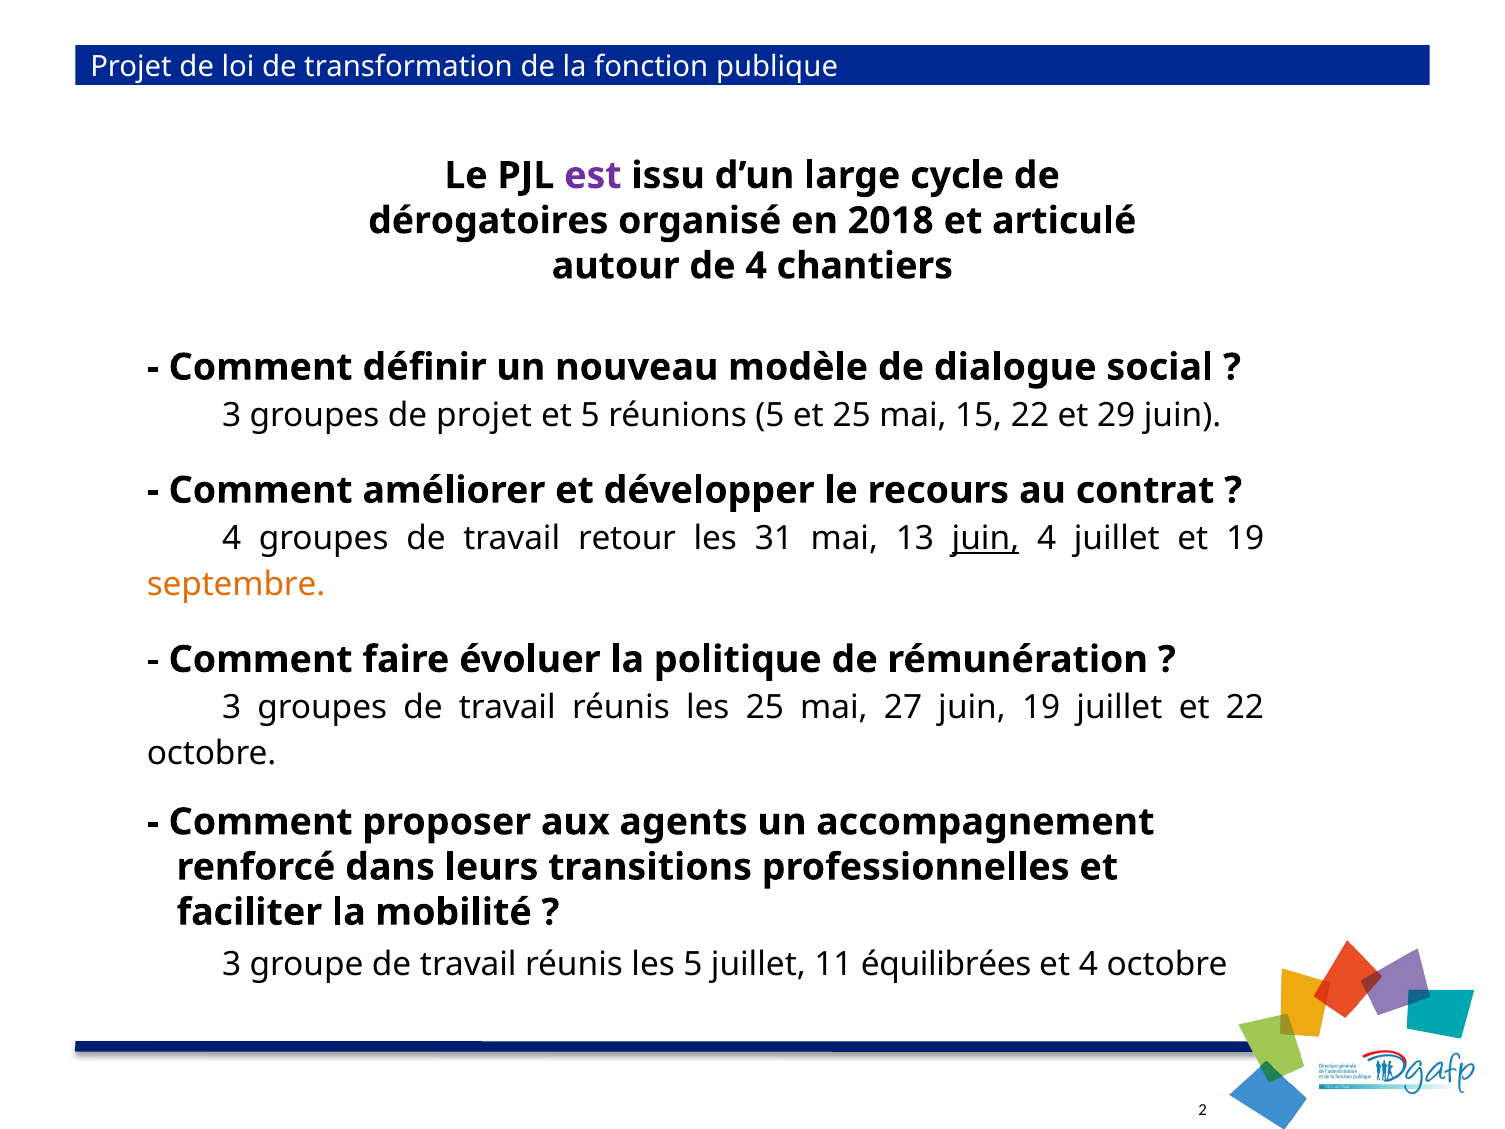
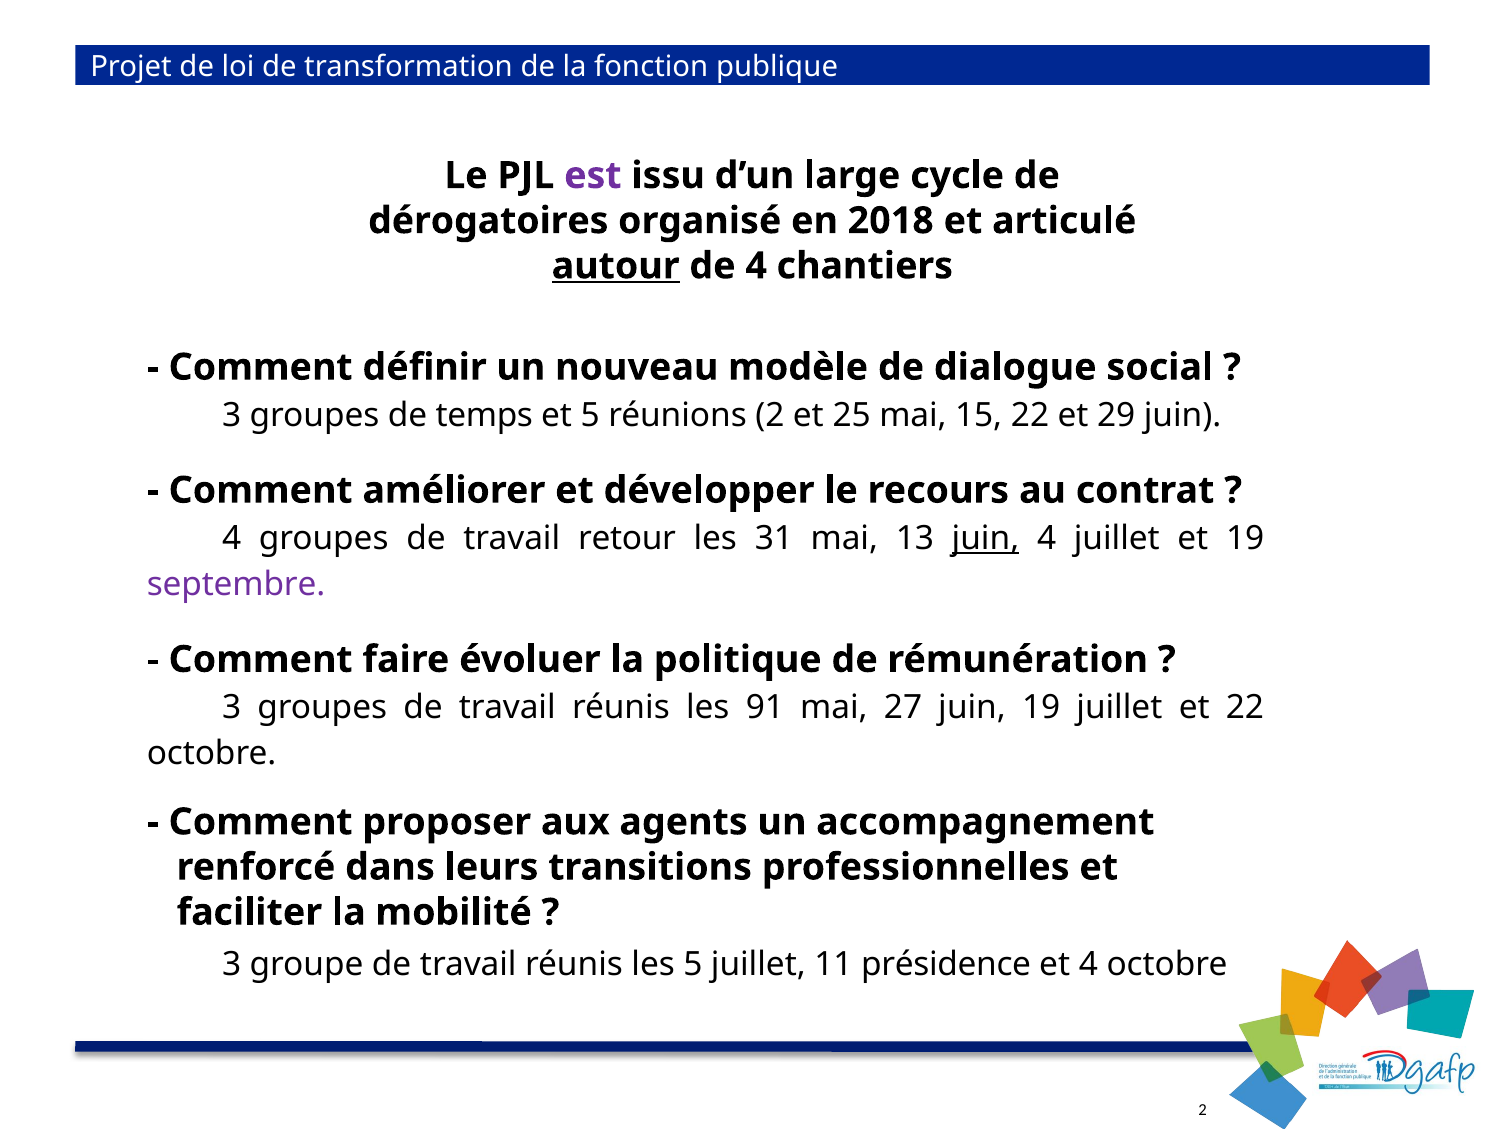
autour underline: none -> present
de projet: projet -> temps
réunions 5: 5 -> 2
septembre colour: orange -> purple
les 25: 25 -> 91
équilibrées: équilibrées -> présidence
